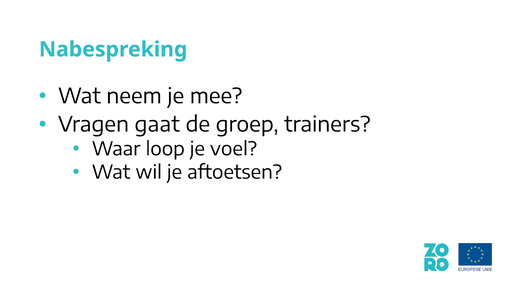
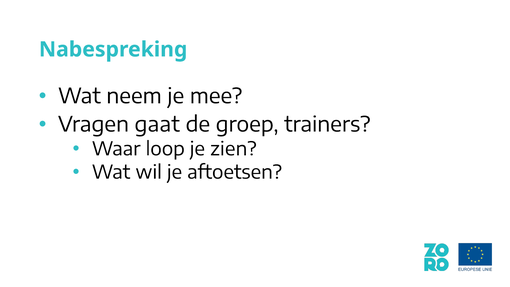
voel: voel -> zien
